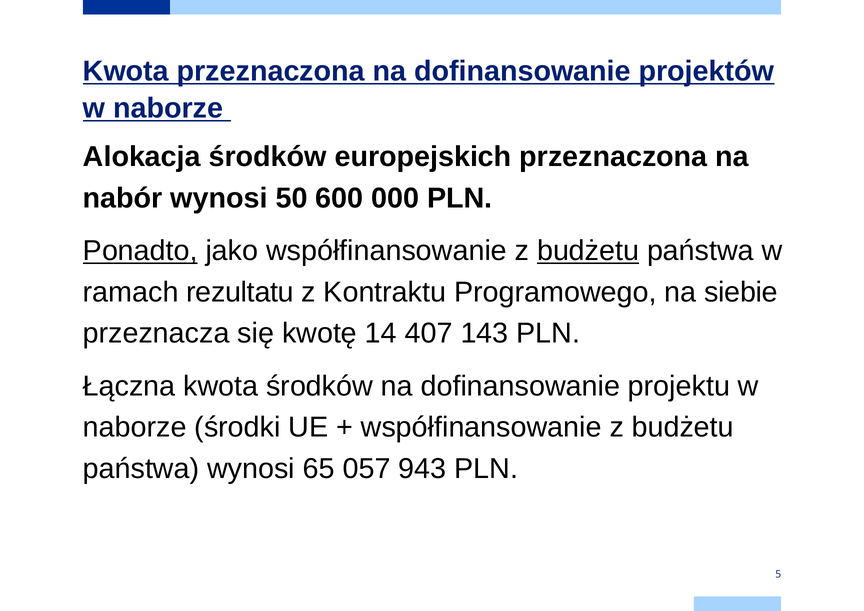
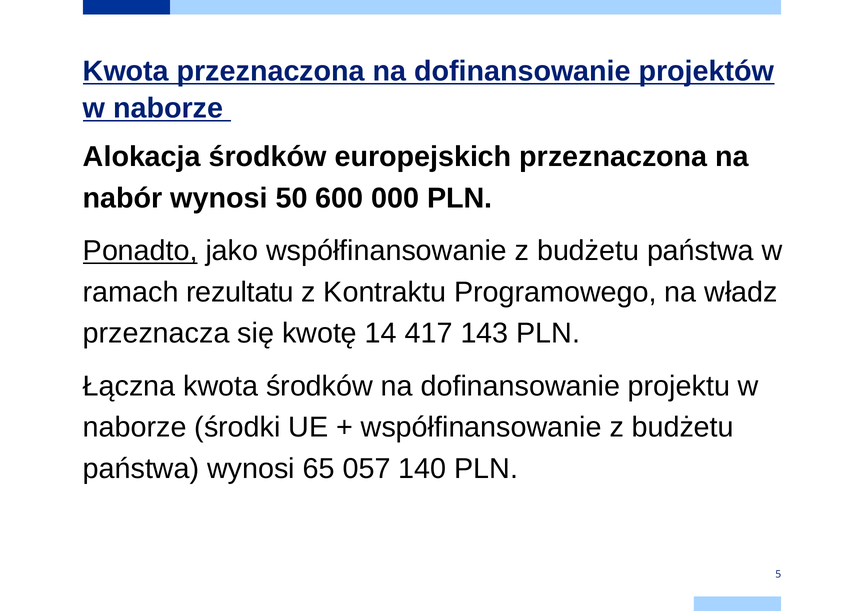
budżetu at (588, 251) underline: present -> none
siebie: siebie -> władz
407: 407 -> 417
943: 943 -> 140
